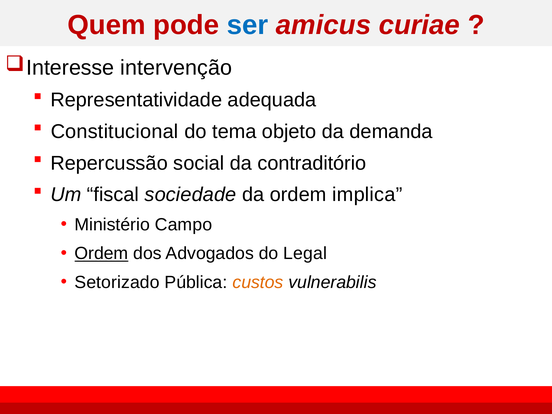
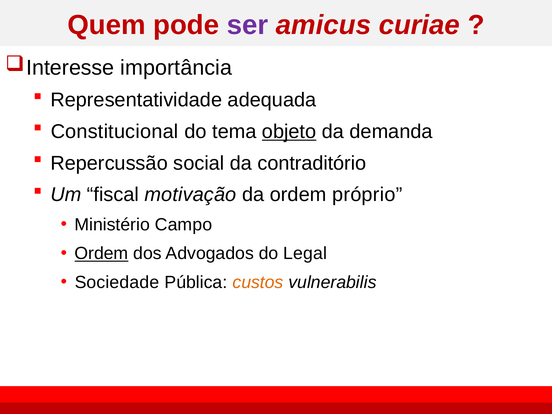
ser colour: blue -> purple
intervenção: intervenção -> importância
objeto underline: none -> present
sociedade: sociedade -> motivação
implica: implica -> próprio
Setorizado: Setorizado -> Sociedade
